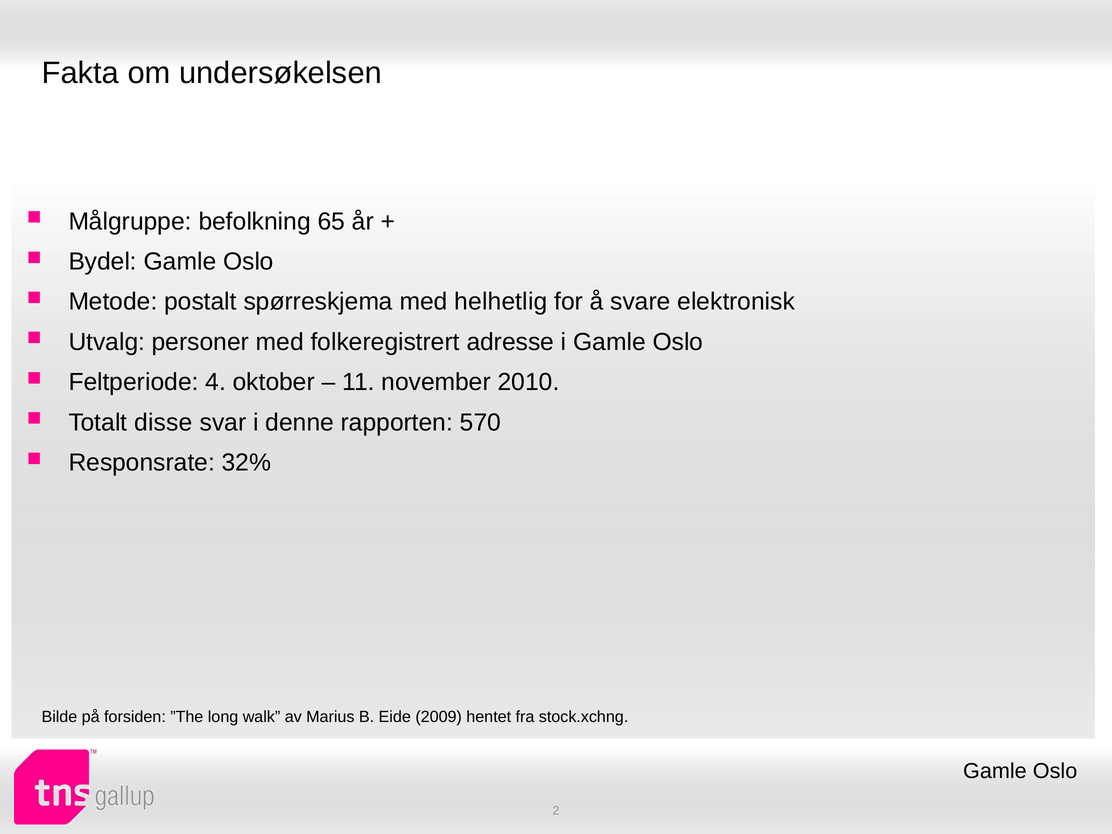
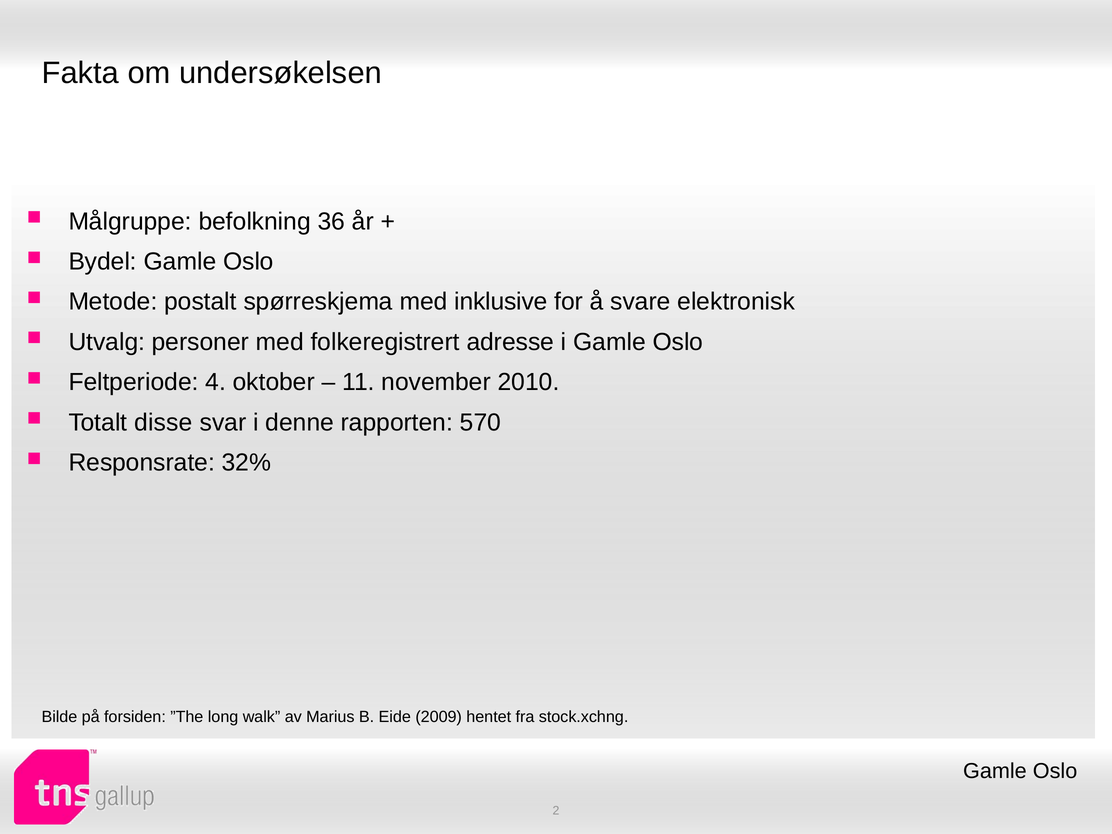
65: 65 -> 36
helhetlig: helhetlig -> inklusive
